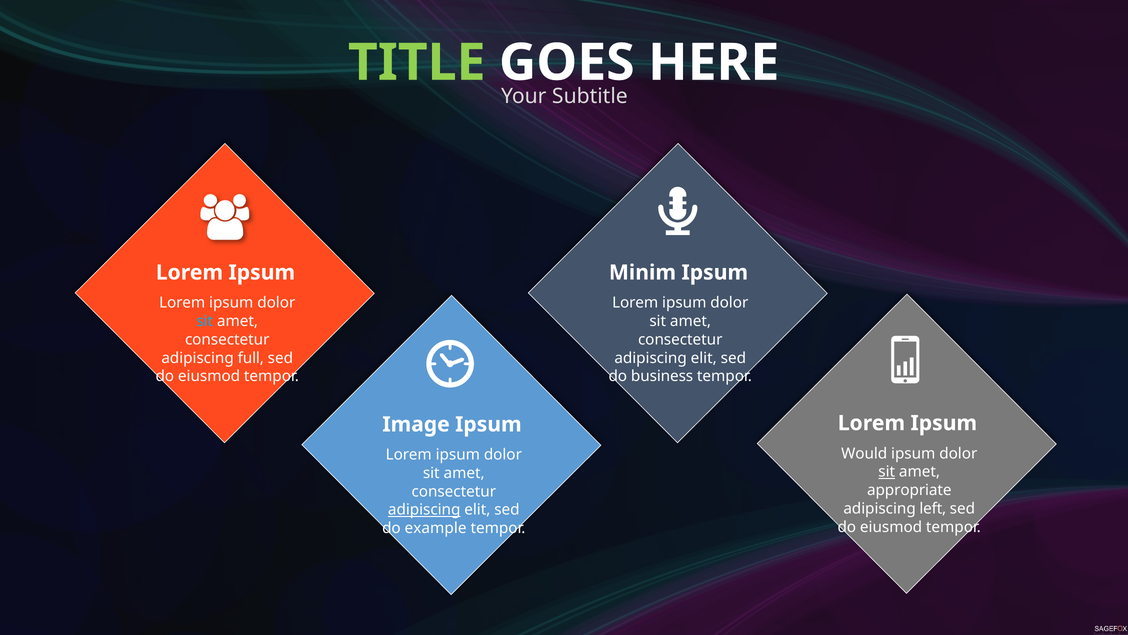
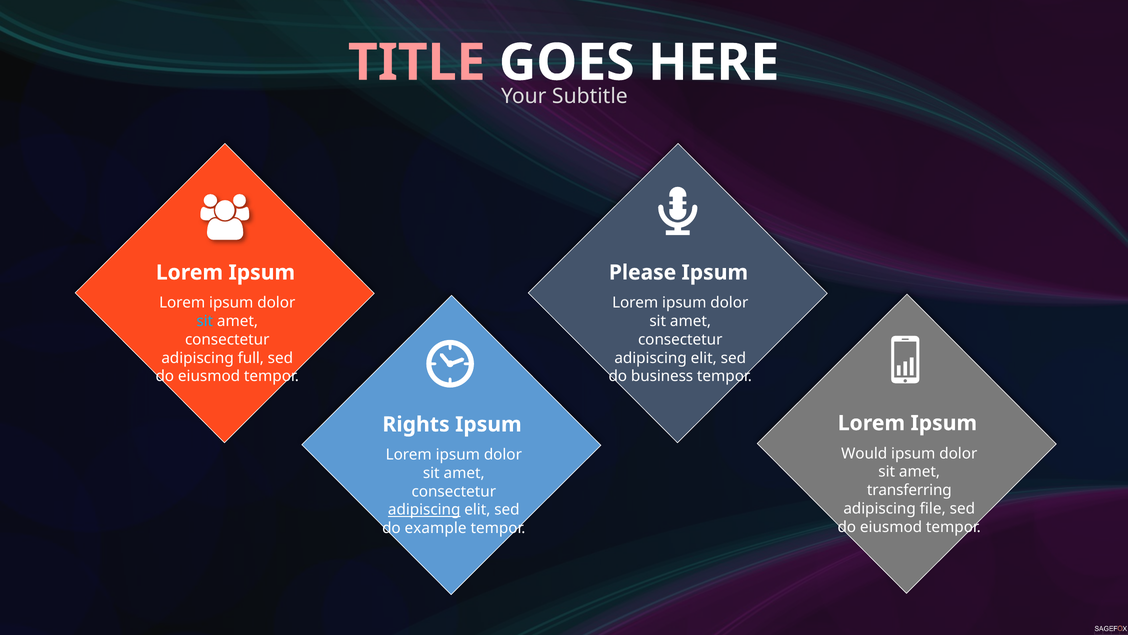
TITLE colour: light green -> pink
Minim: Minim -> Please
Image: Image -> Rights
sit at (887, 472) underline: present -> none
appropriate: appropriate -> transferring
left: left -> file
